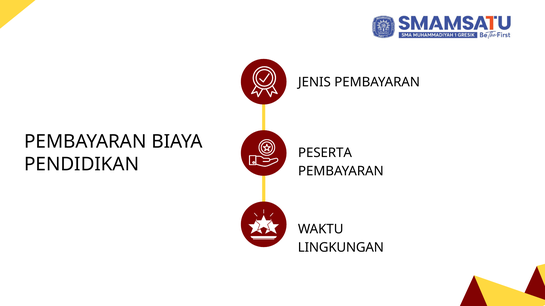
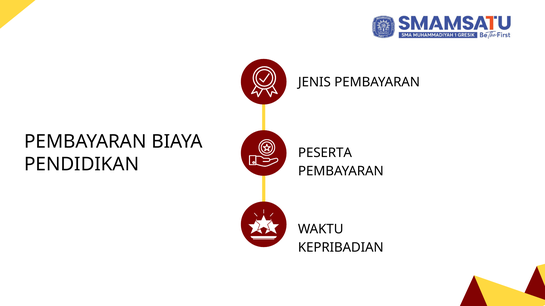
LINGKUNGAN: LINGKUNGAN -> KEPRIBADIAN
